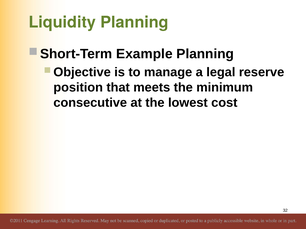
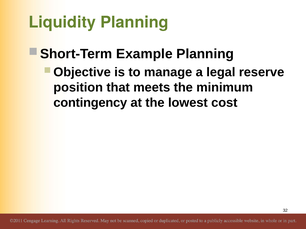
consecutive: consecutive -> contingency
